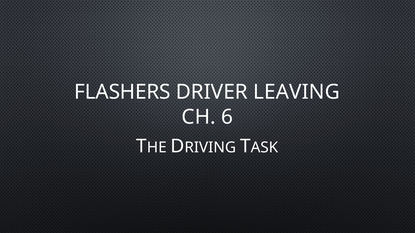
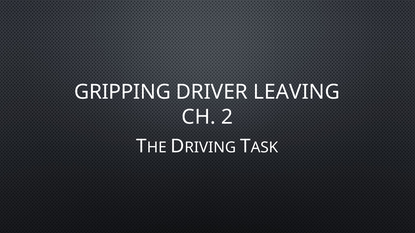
FLASHERS: FLASHERS -> GRIPPING
6: 6 -> 2
